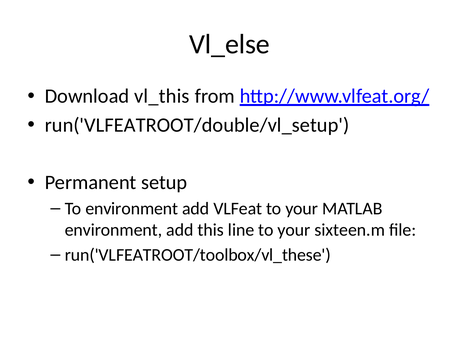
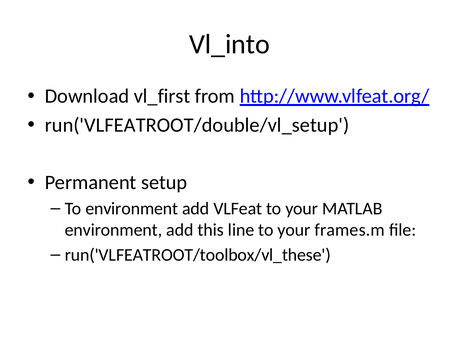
Vl_else: Vl_else -> Vl_into
vl_this: vl_this -> vl_first
sixteen.m: sixteen.m -> frames.m
